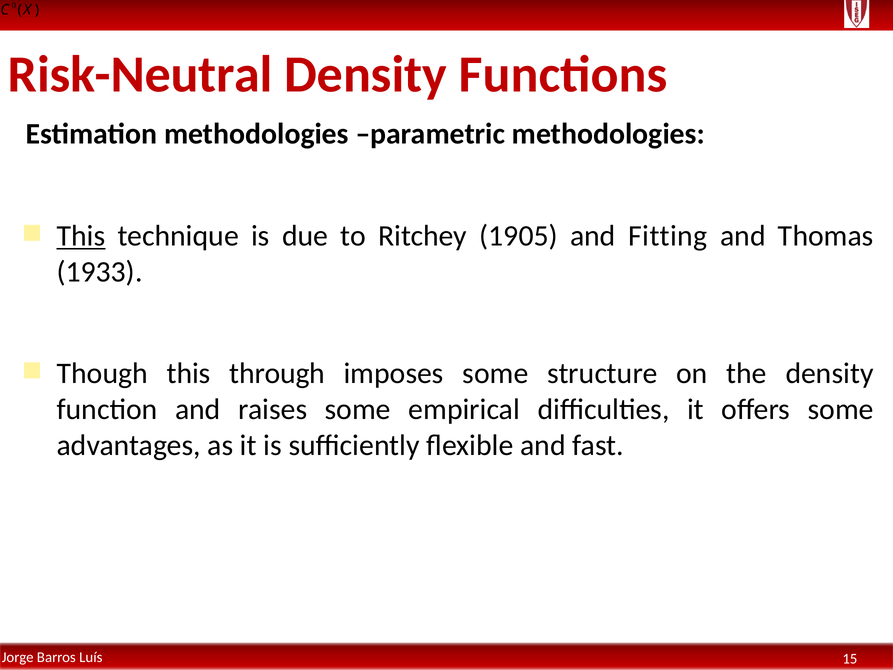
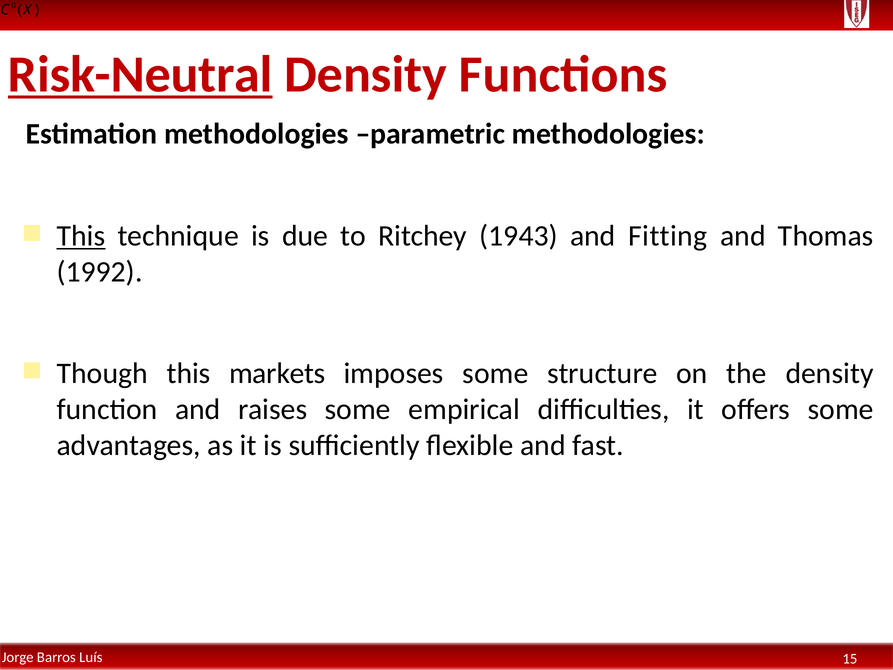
Risk-Neutral underline: none -> present
1905: 1905 -> 1943
1933: 1933 -> 1992
through: through -> markets
